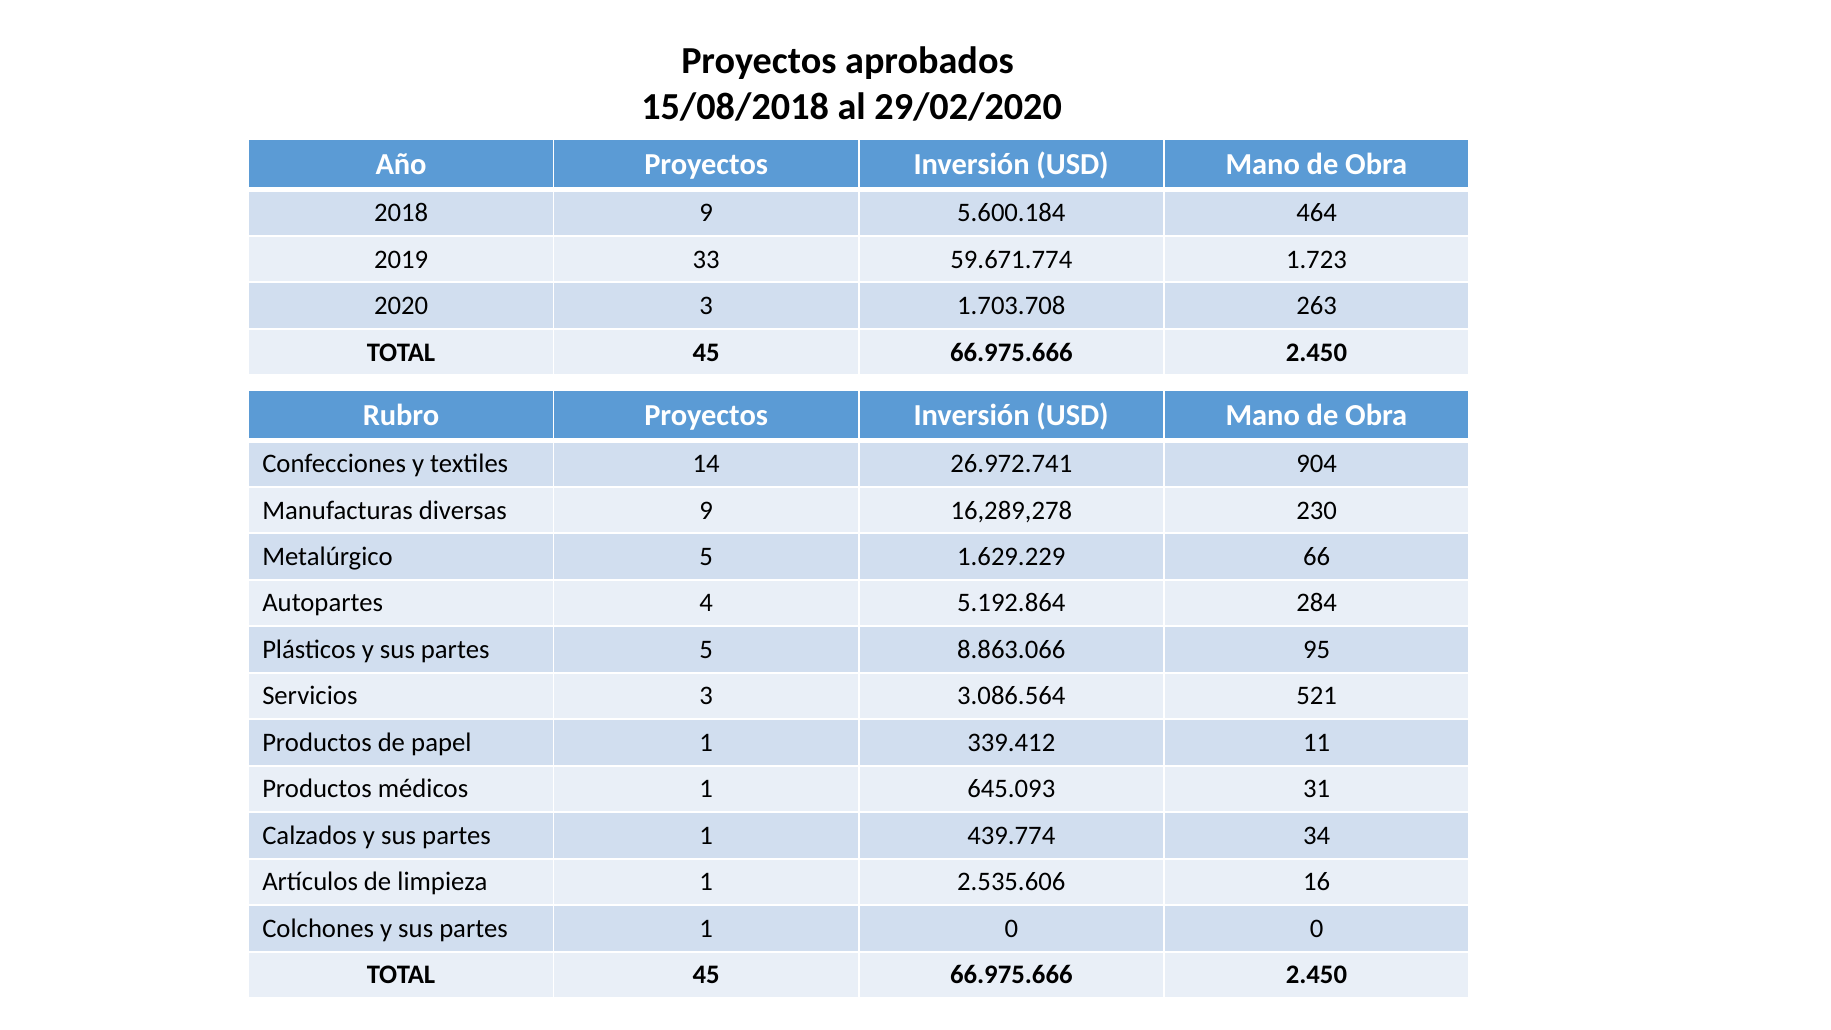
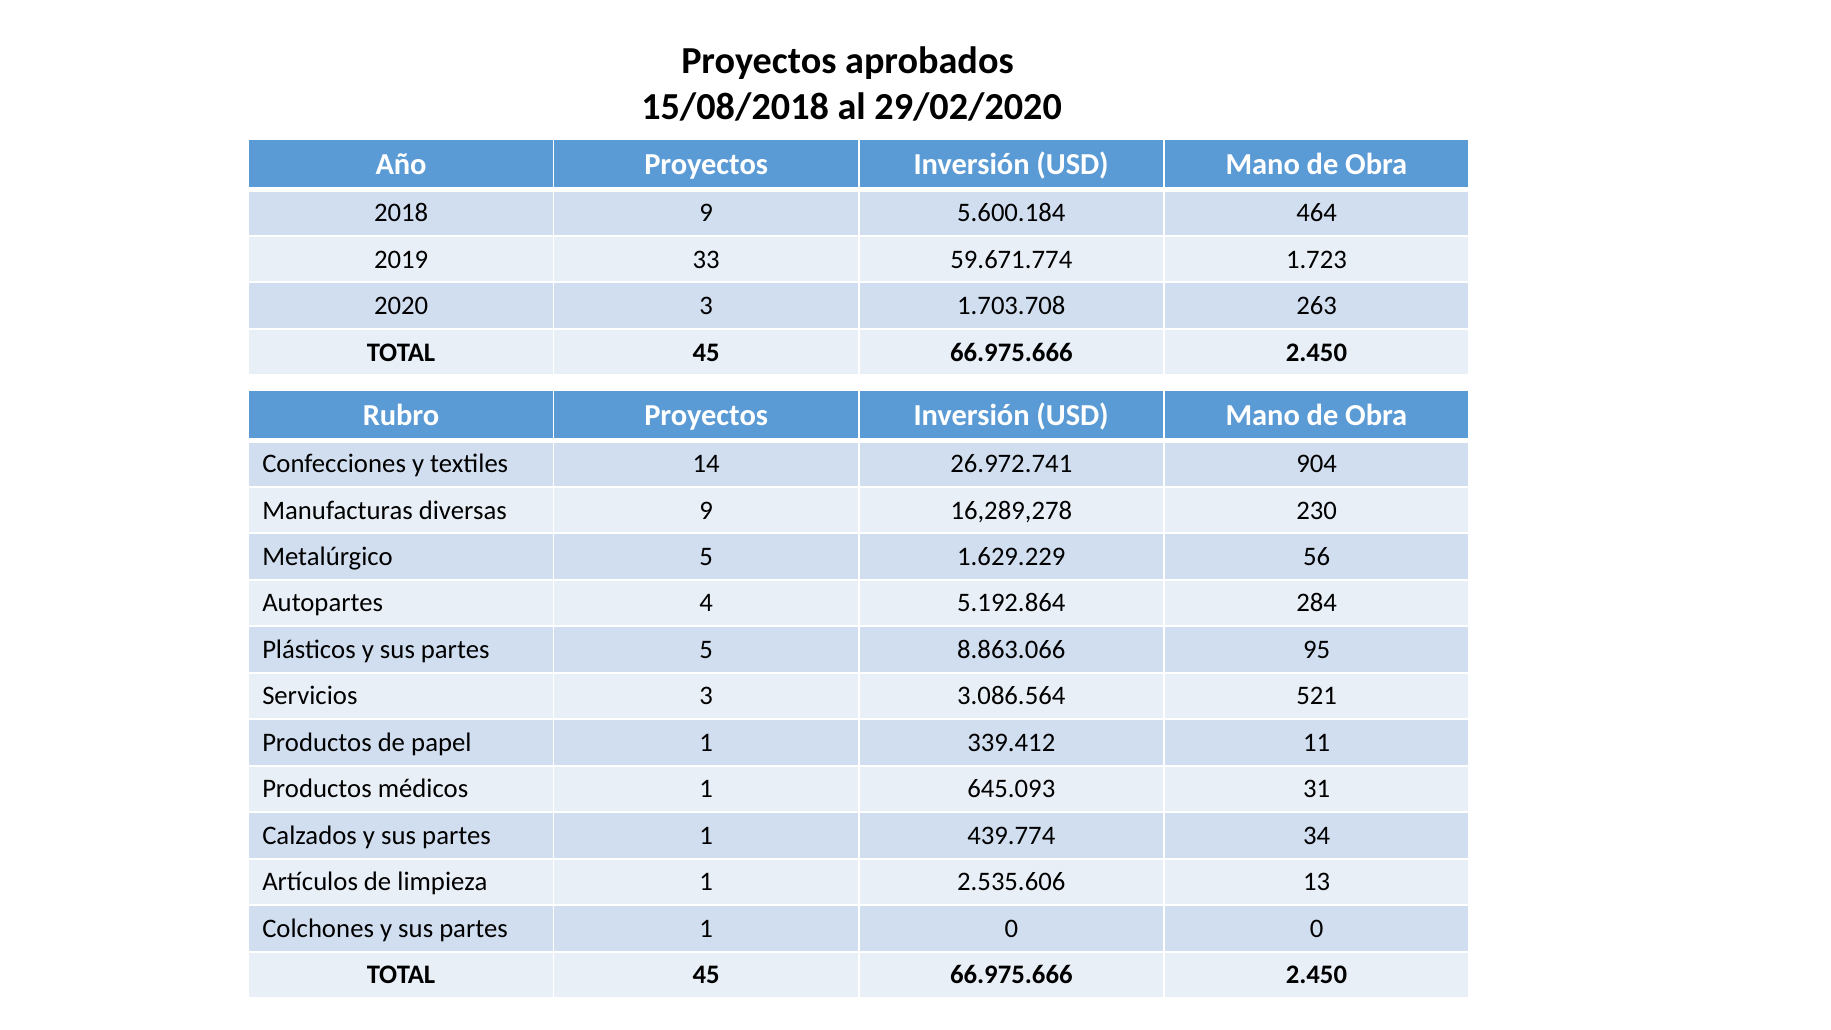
66: 66 -> 56
16: 16 -> 13
